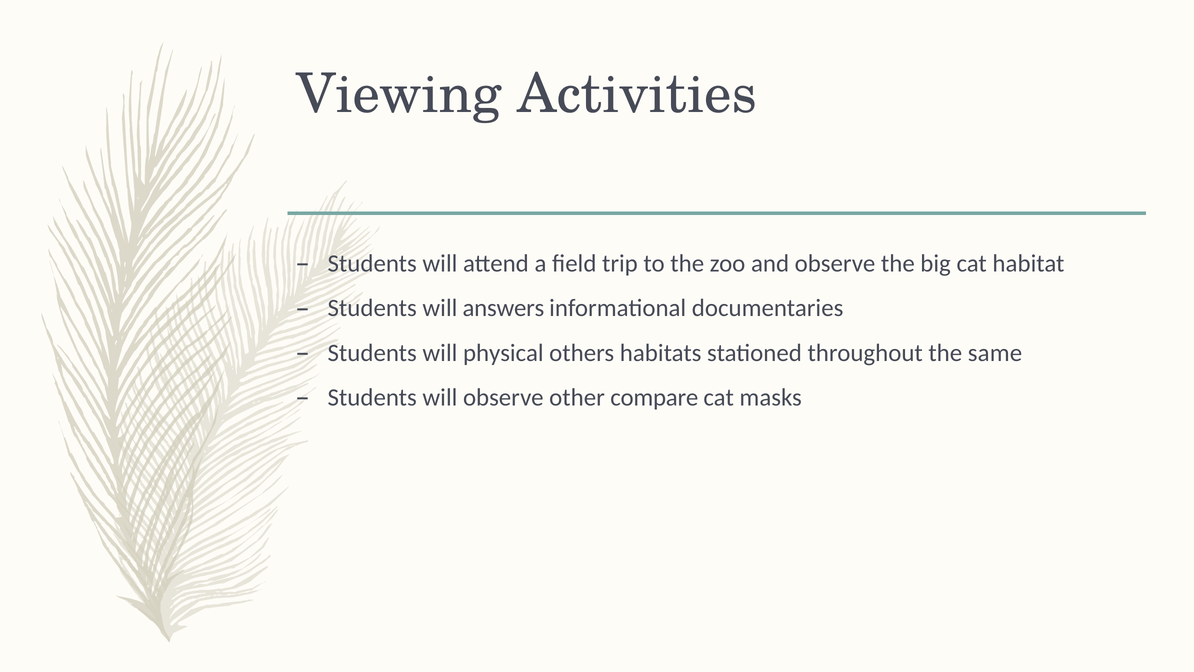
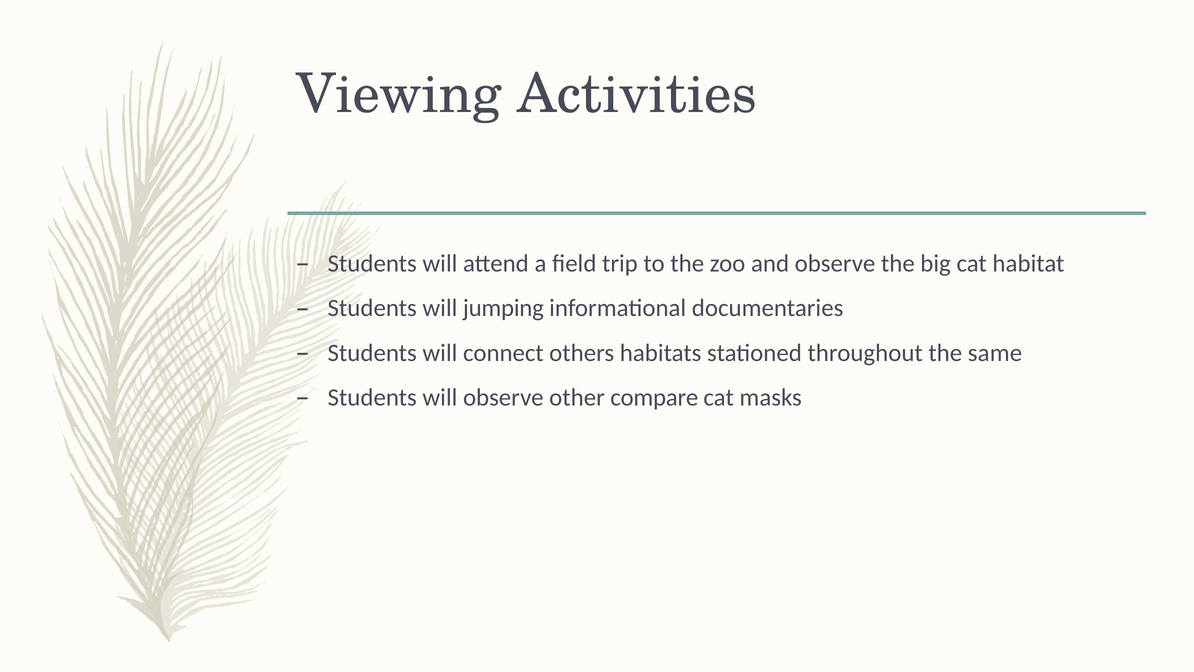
answers: answers -> jumping
physical: physical -> connect
